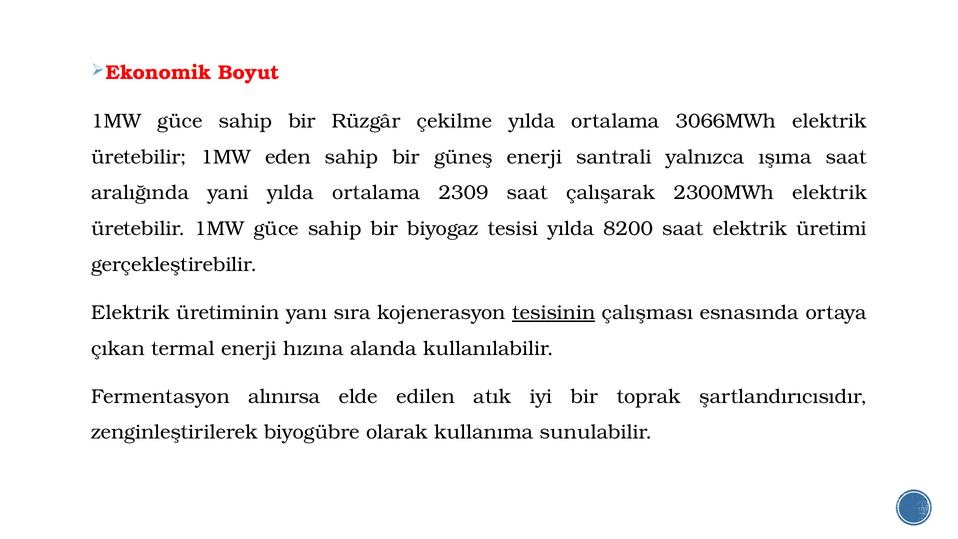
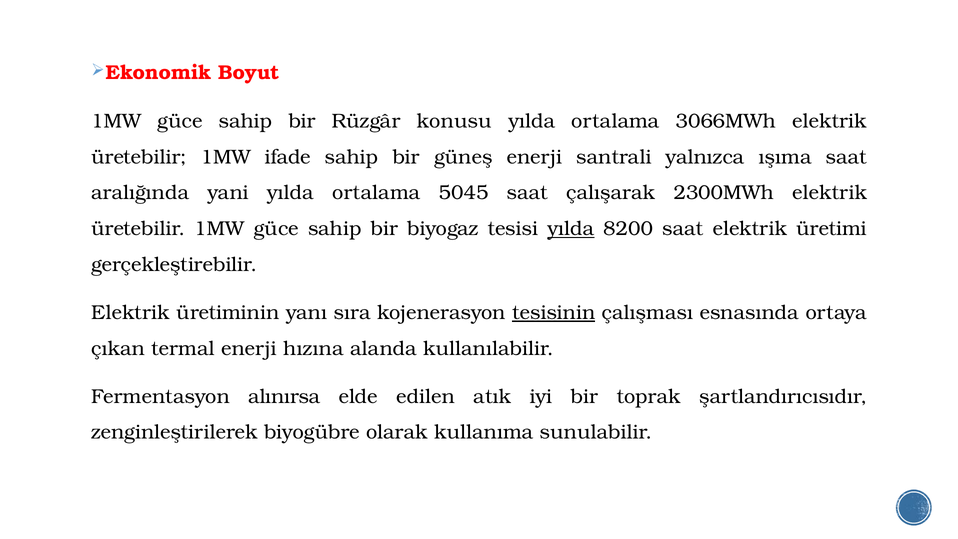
çekilme: çekilme -> konusu
eden: eden -> ifade
2309: 2309 -> 5045
yılda at (571, 229) underline: none -> present
